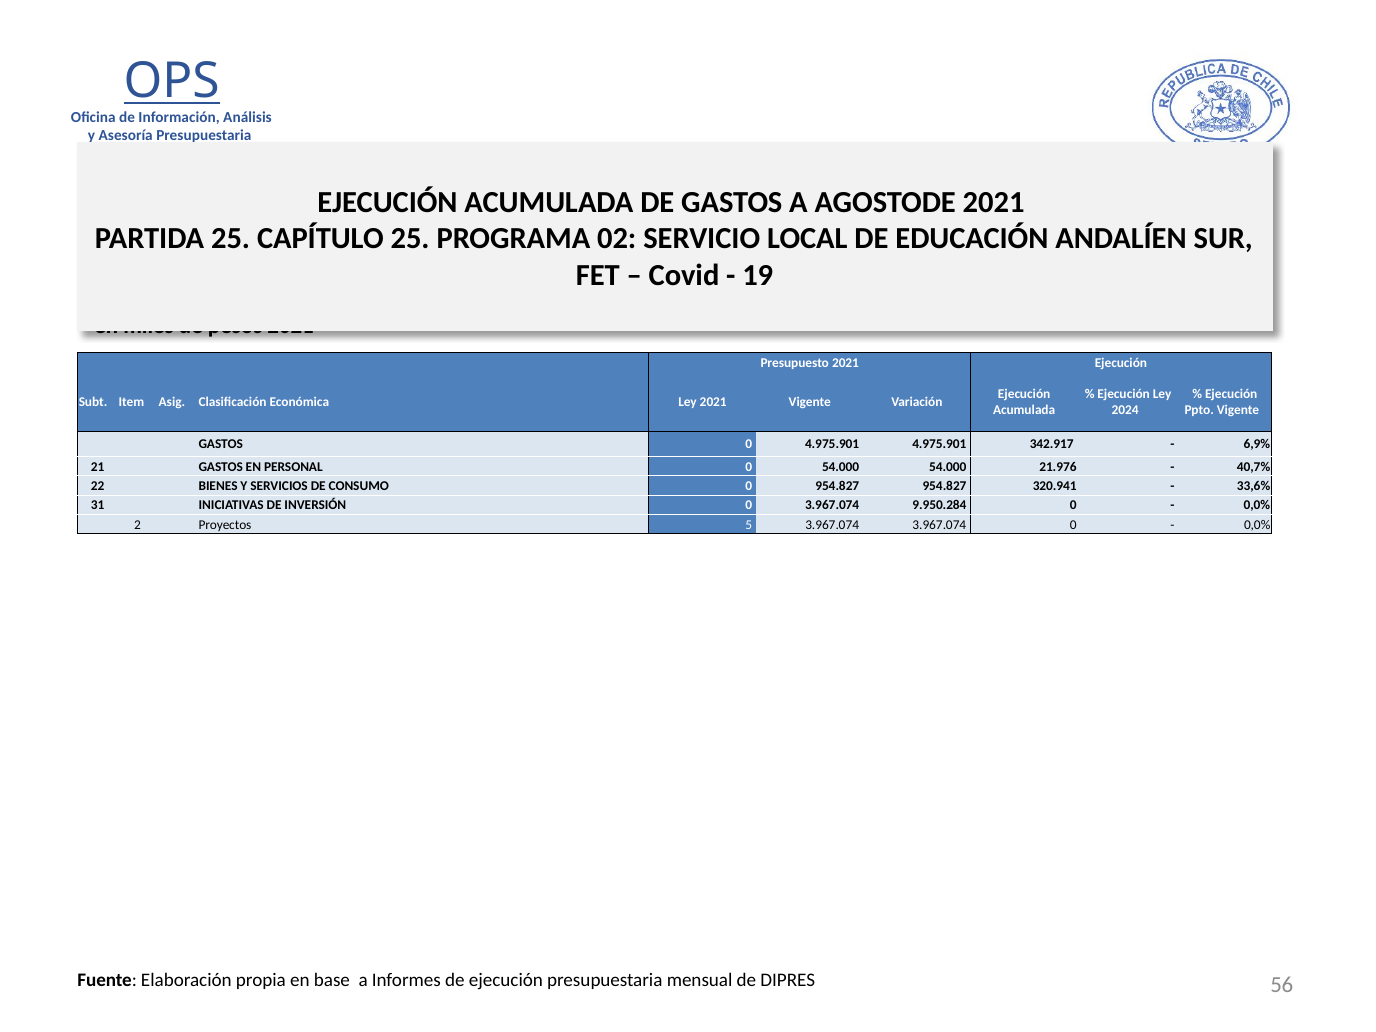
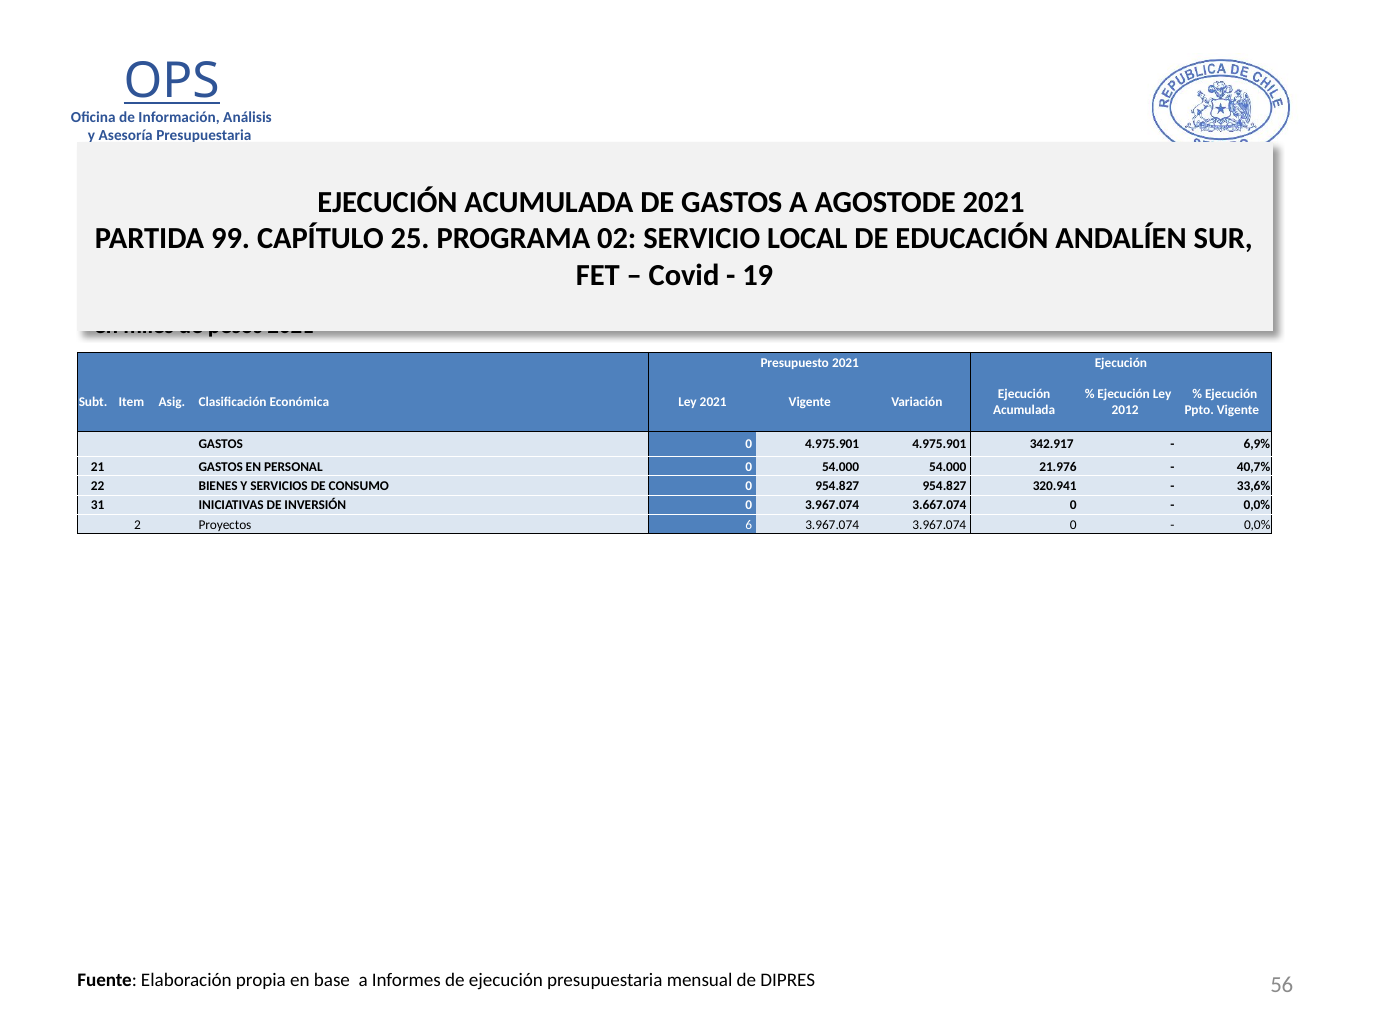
PARTIDA 25: 25 -> 99
2024: 2024 -> 2012
9.950.284: 9.950.284 -> 3.667.074
5: 5 -> 6
